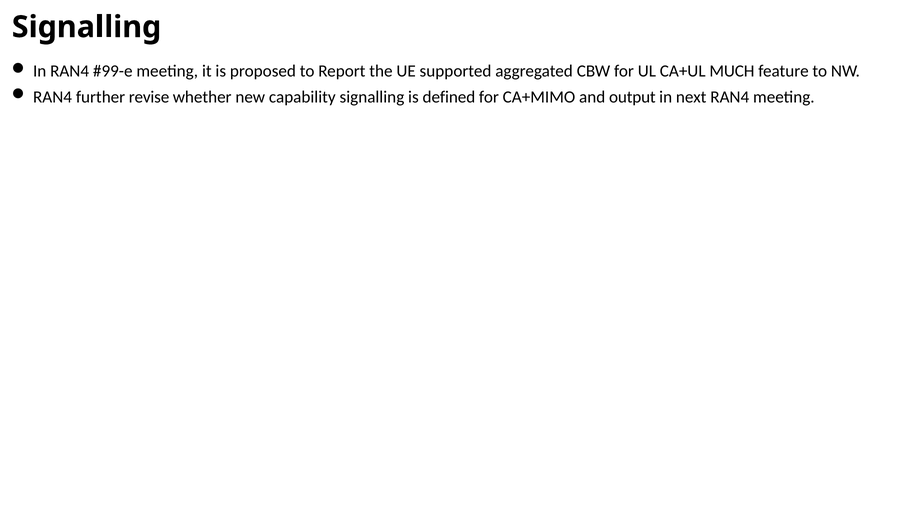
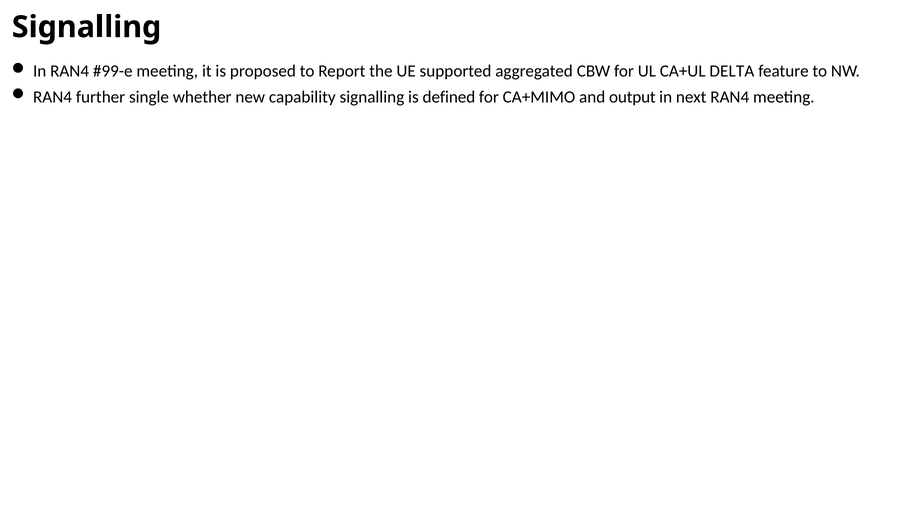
MUCH: MUCH -> DELTA
revise: revise -> single
